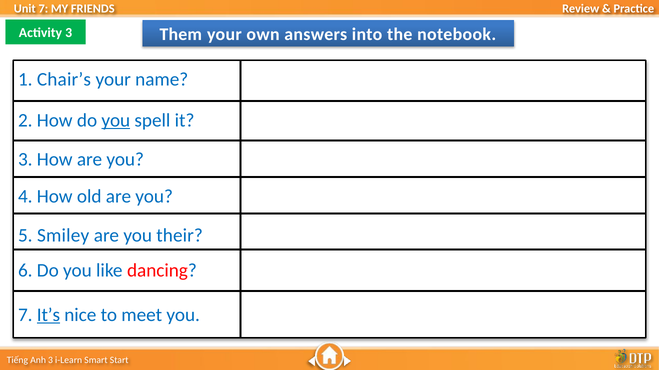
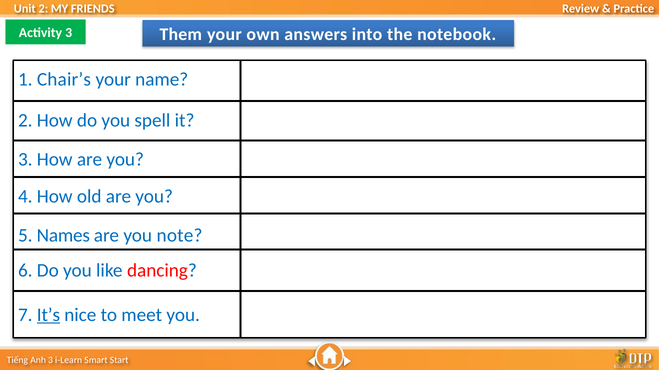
7 at (43, 8): 7 -> 2
you at (116, 121) underline: present -> none
Smiley: Smiley -> Names
their: their -> note
